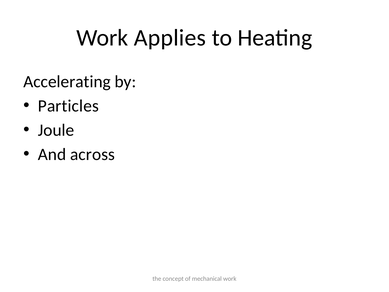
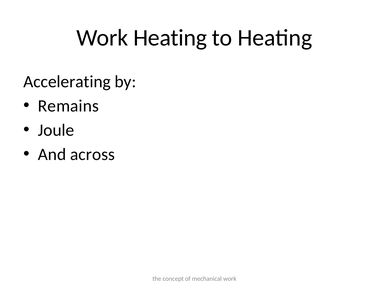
Work Applies: Applies -> Heating
Particles: Particles -> Remains
